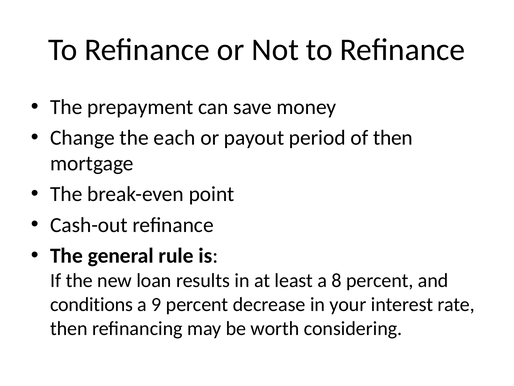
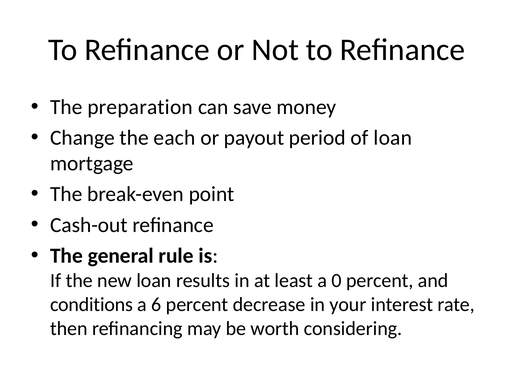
prepayment: prepayment -> preparation
of then: then -> loan
8: 8 -> 0
9: 9 -> 6
